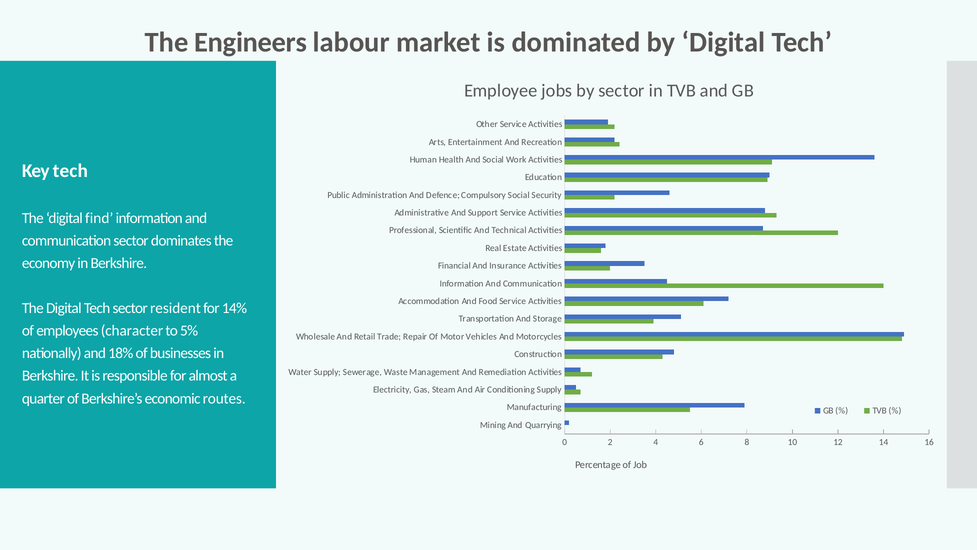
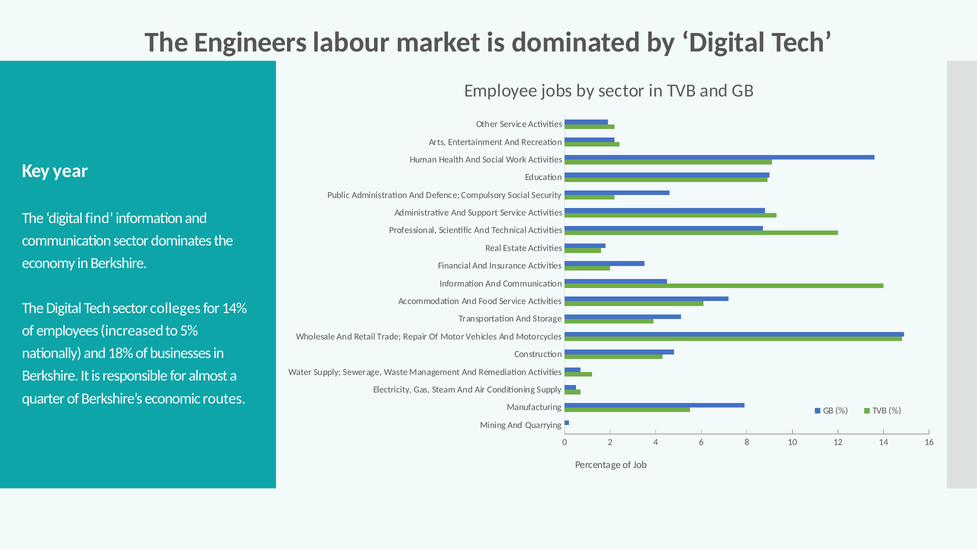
Key tech: tech -> year
resident: resident -> colleges
character: character -> increased
